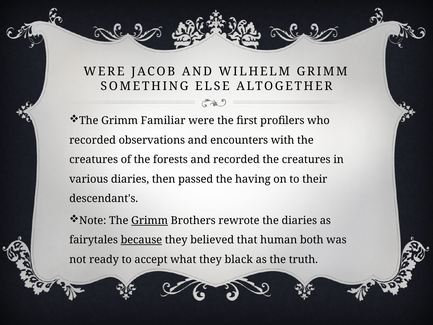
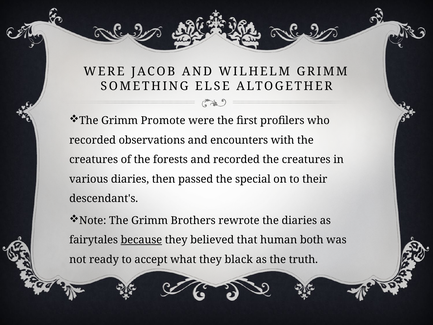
Familiar: Familiar -> Promote
having: having -> special
Grimm at (150, 220) underline: present -> none
